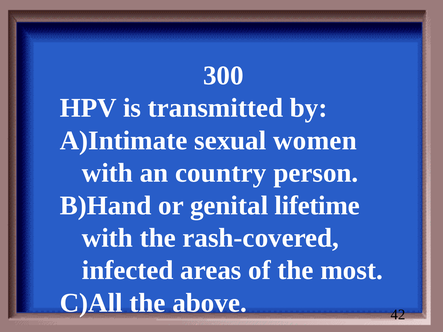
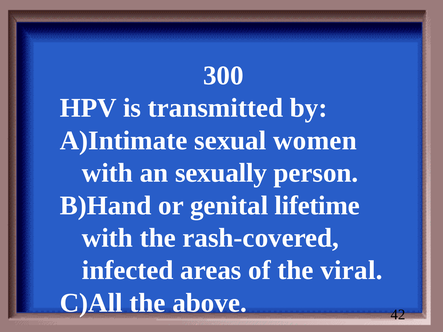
country: country -> sexually
most: most -> viral
